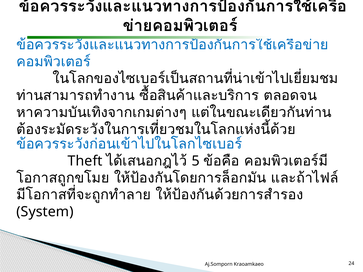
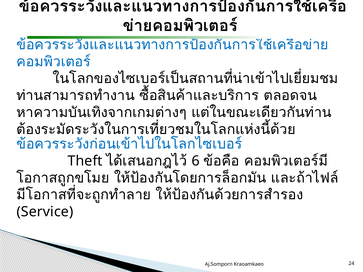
5: 5 -> 6
System: System -> Service
